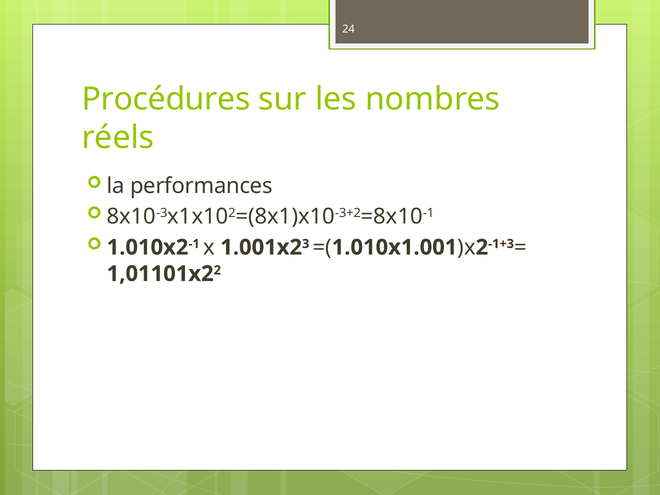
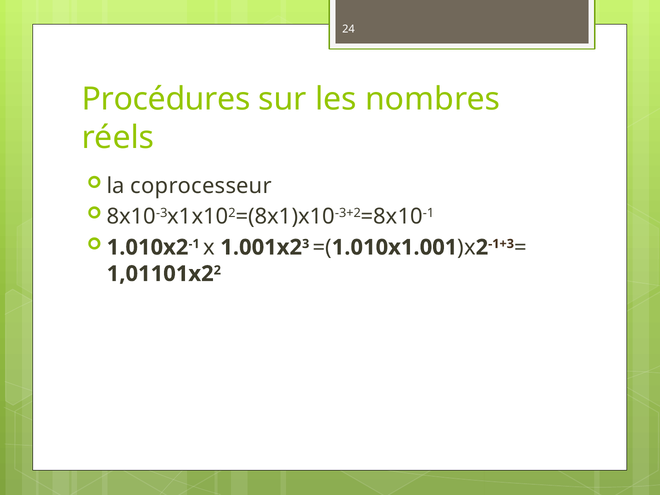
performances: performances -> coprocesseur
